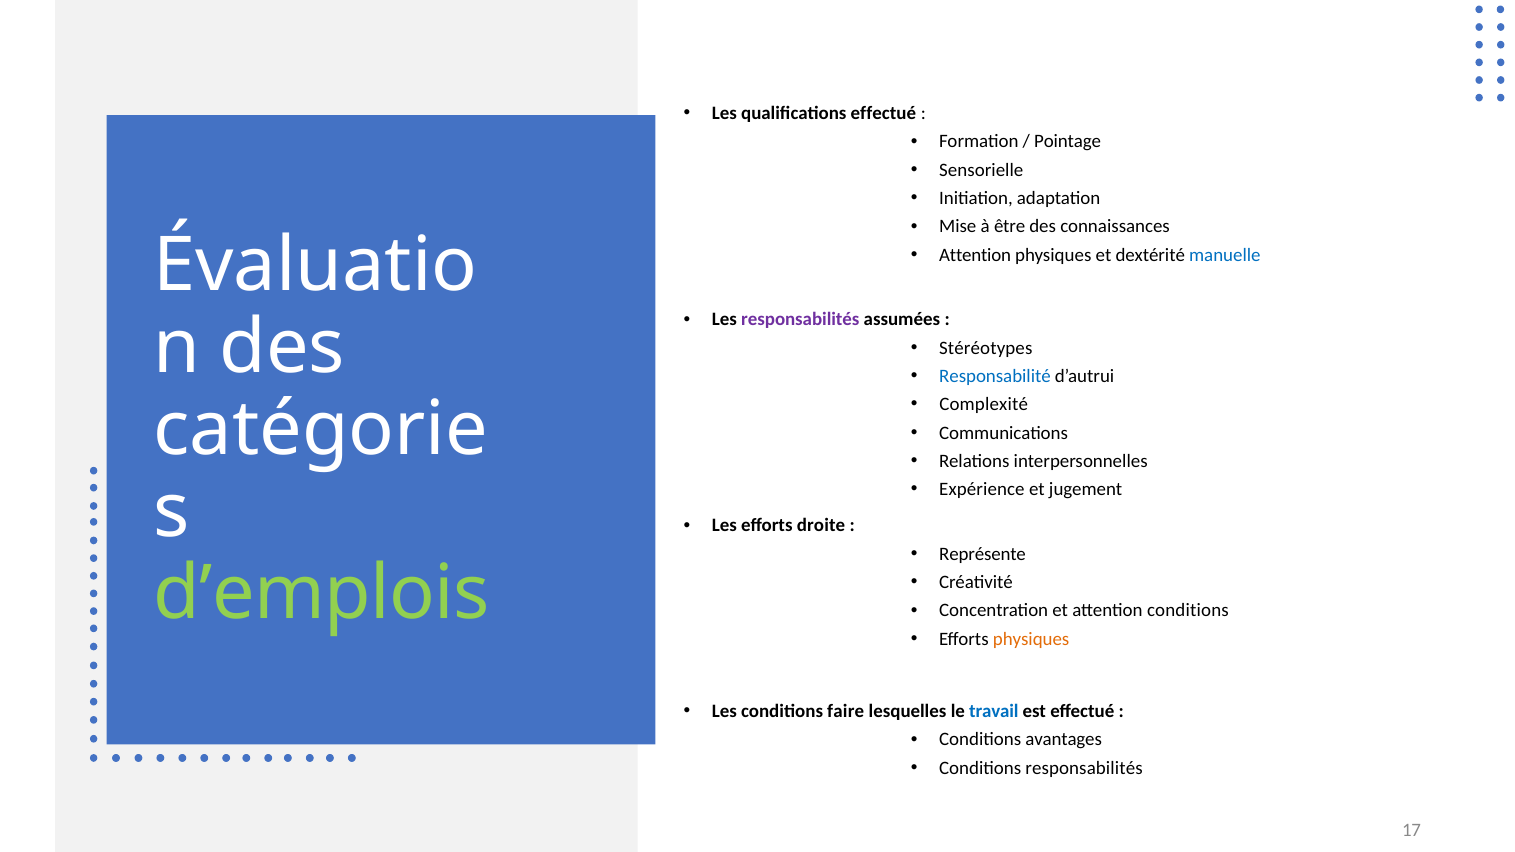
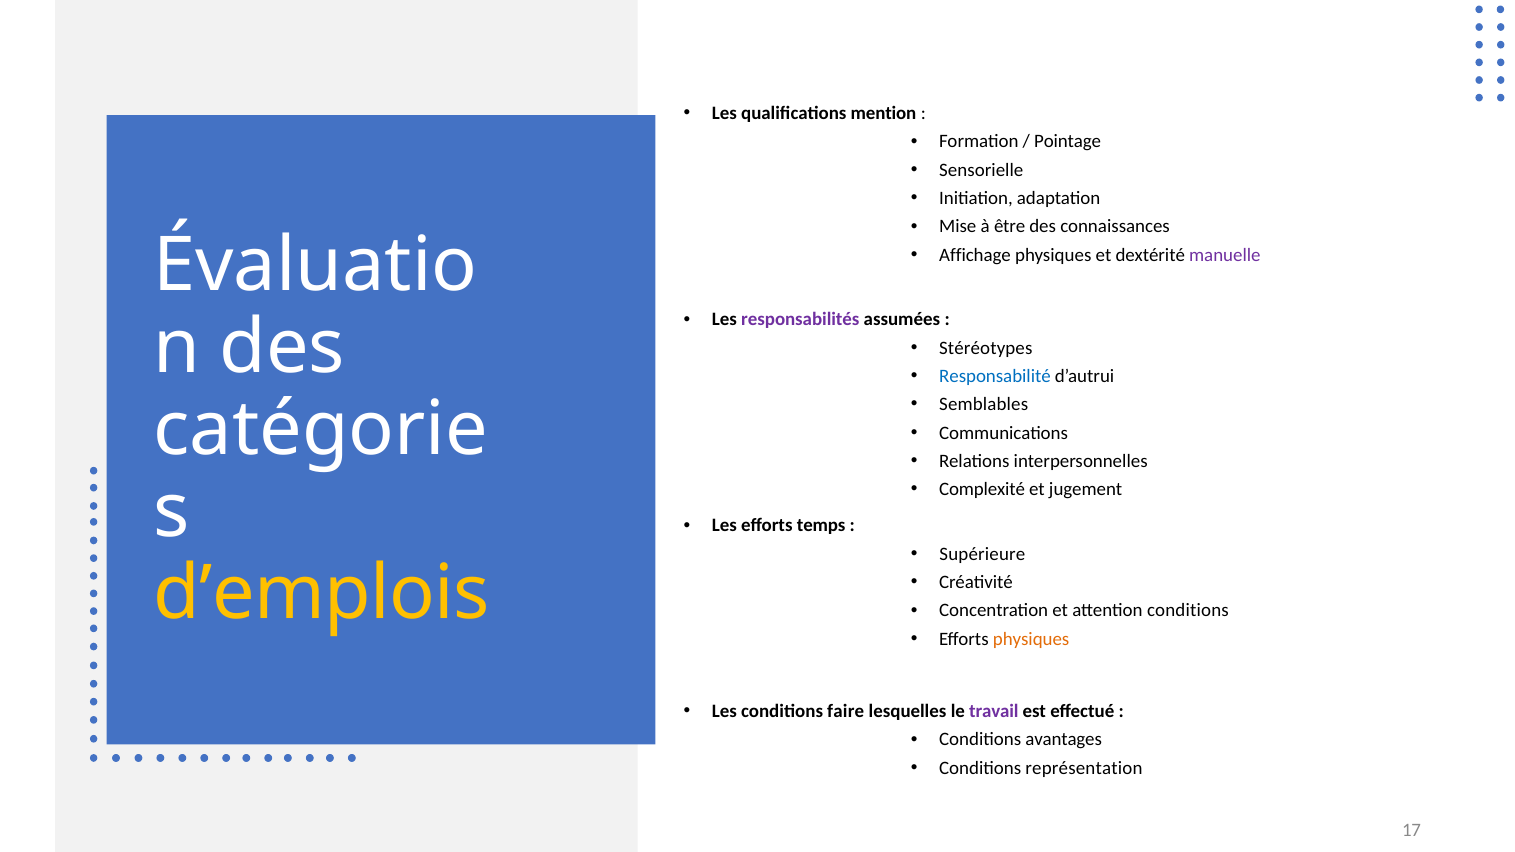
qualifications effectué: effectué -> mention
Attention at (975, 255): Attention -> Affichage
manuelle colour: blue -> purple
Complexité: Complexité -> Semblables
Expérience: Expérience -> Complexité
droite: droite -> temps
Représente: Représente -> Supérieure
d’emplois colour: light green -> yellow
travail colour: blue -> purple
Conditions responsabilités: responsabilités -> représentation
